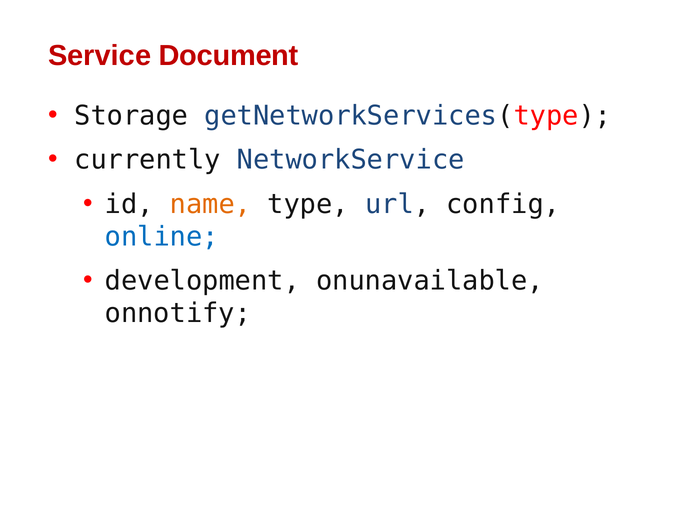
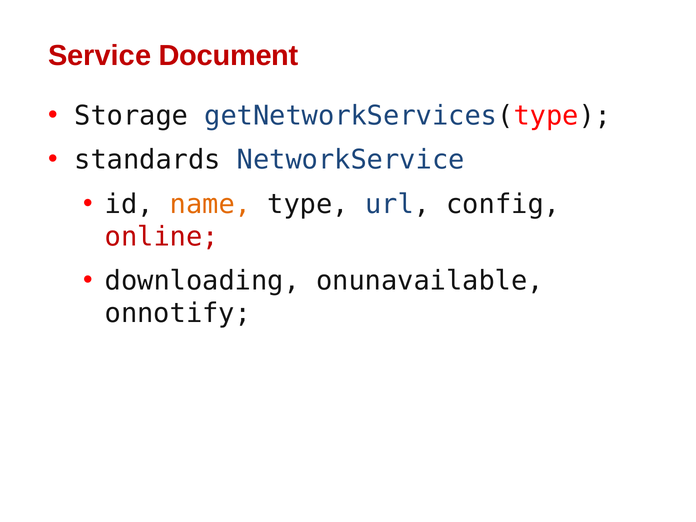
currently: currently -> standards
online colour: blue -> red
development: development -> downloading
